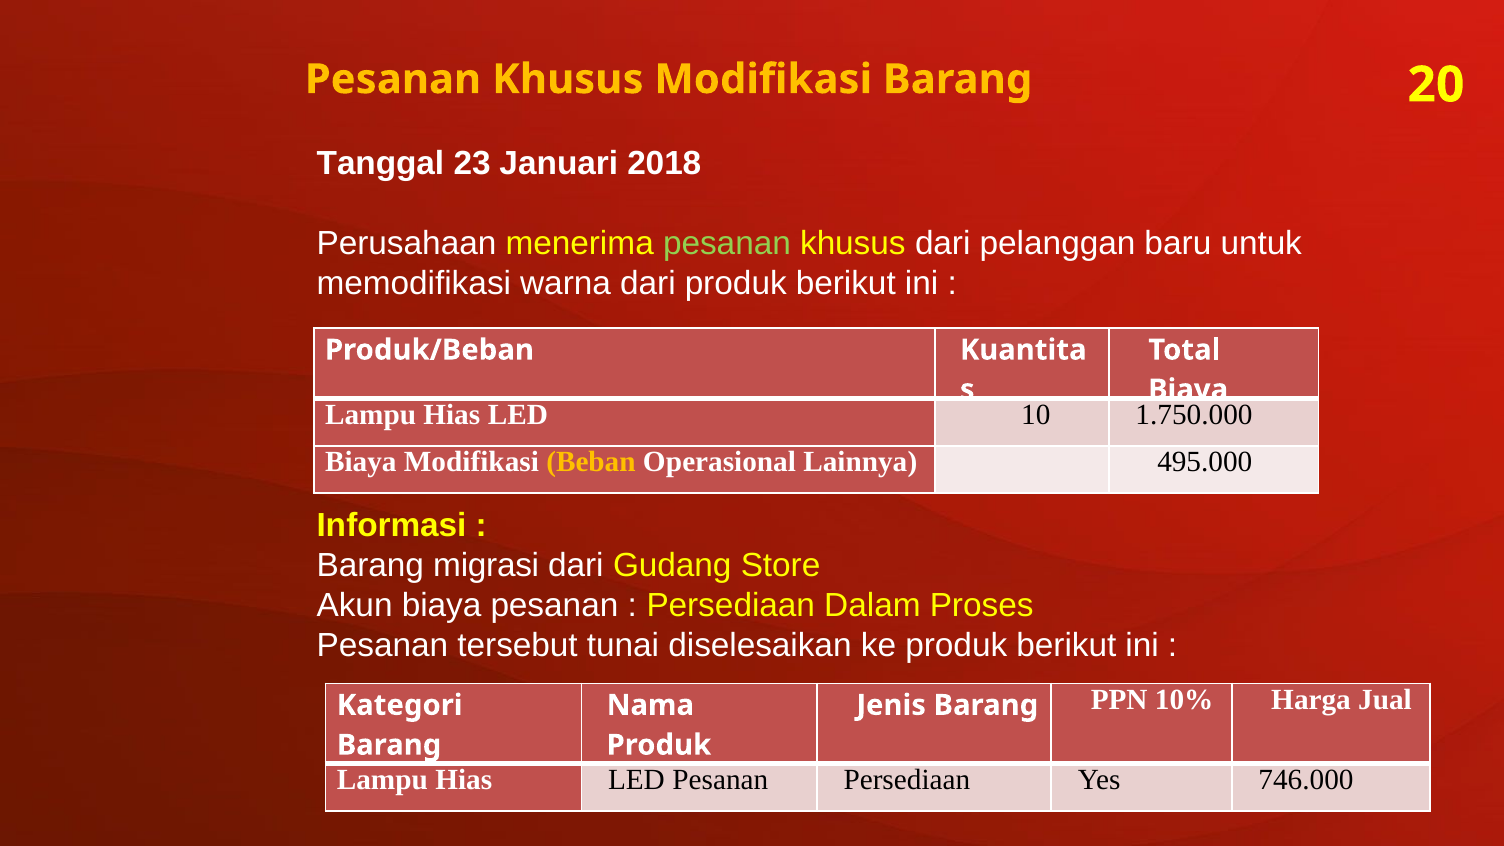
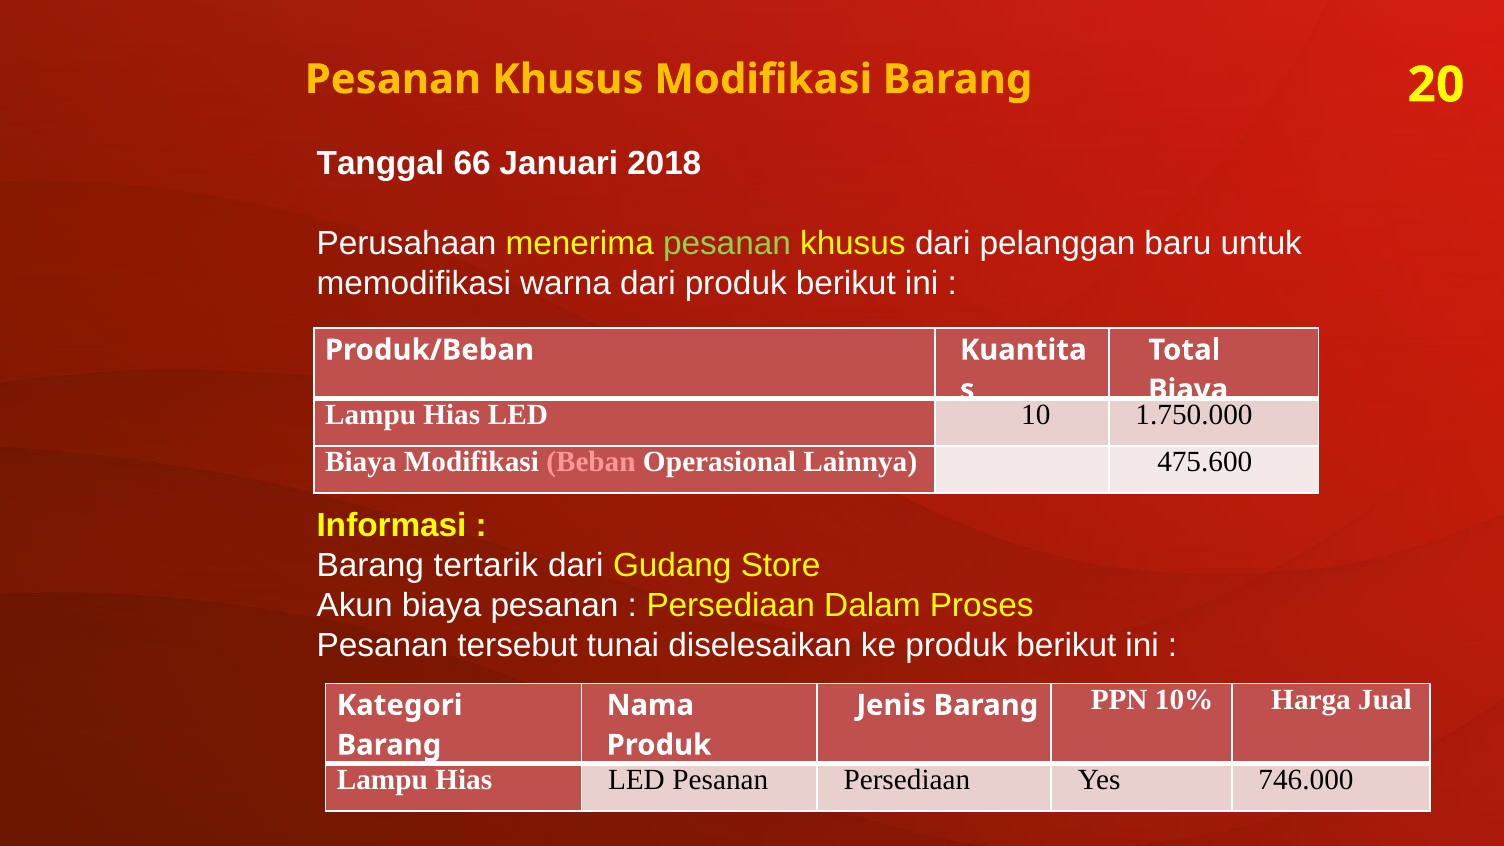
23: 23 -> 66
Beban colour: yellow -> pink
495.000: 495.000 -> 475.600
migrasi: migrasi -> tertarik
